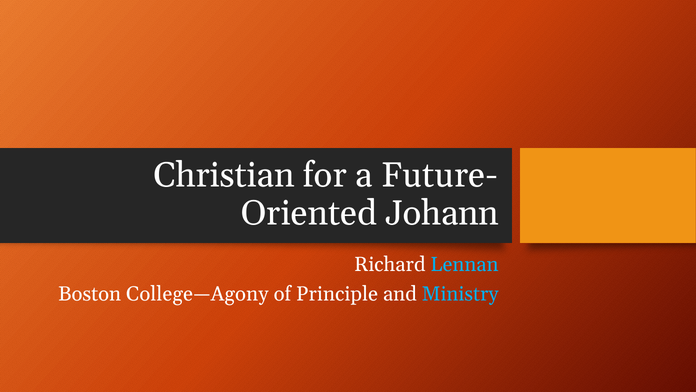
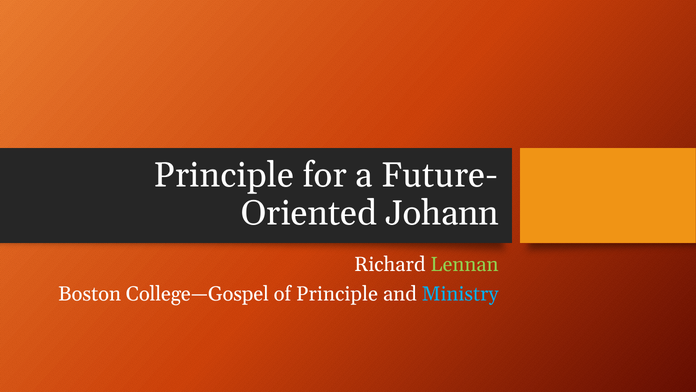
Christian at (224, 175): Christian -> Principle
Lennan colour: light blue -> light green
College—Agony: College—Agony -> College—Gospel
